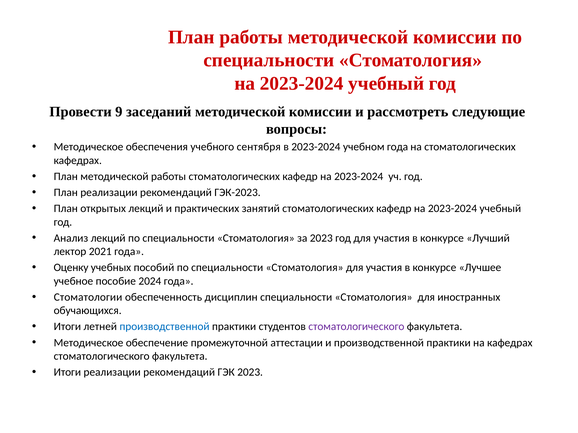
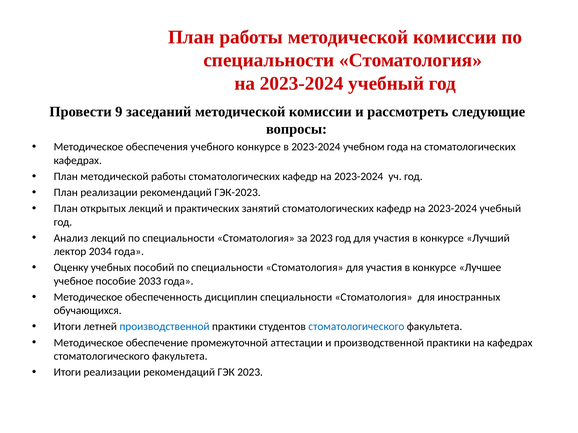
учебного сентября: сентября -> конкурсе
2021: 2021 -> 2034
2024: 2024 -> 2033
Стоматологии at (88, 297): Стоматологии -> Методическое
стоматологического at (356, 327) colour: purple -> blue
